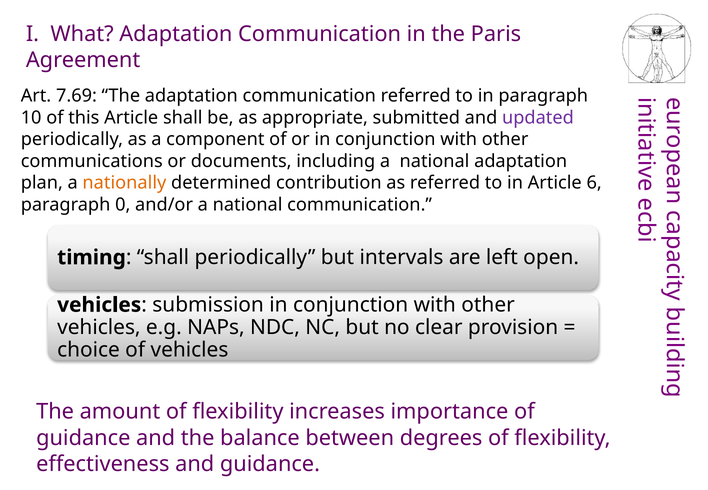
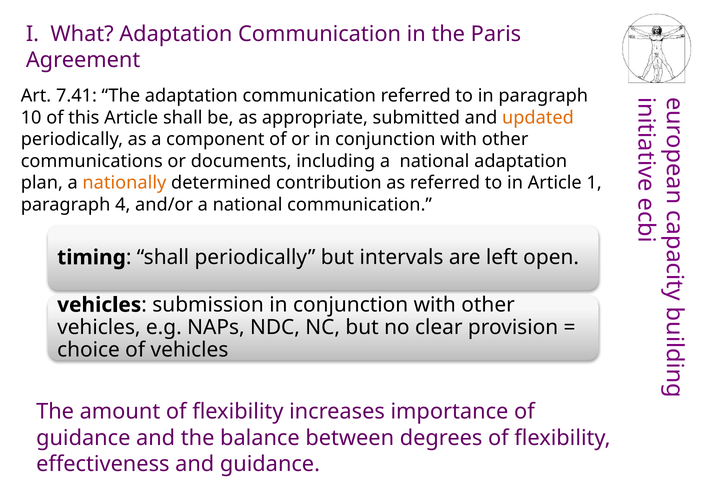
7.69: 7.69 -> 7.41
updated colour: purple -> orange
6: 6 -> 1
0: 0 -> 4
